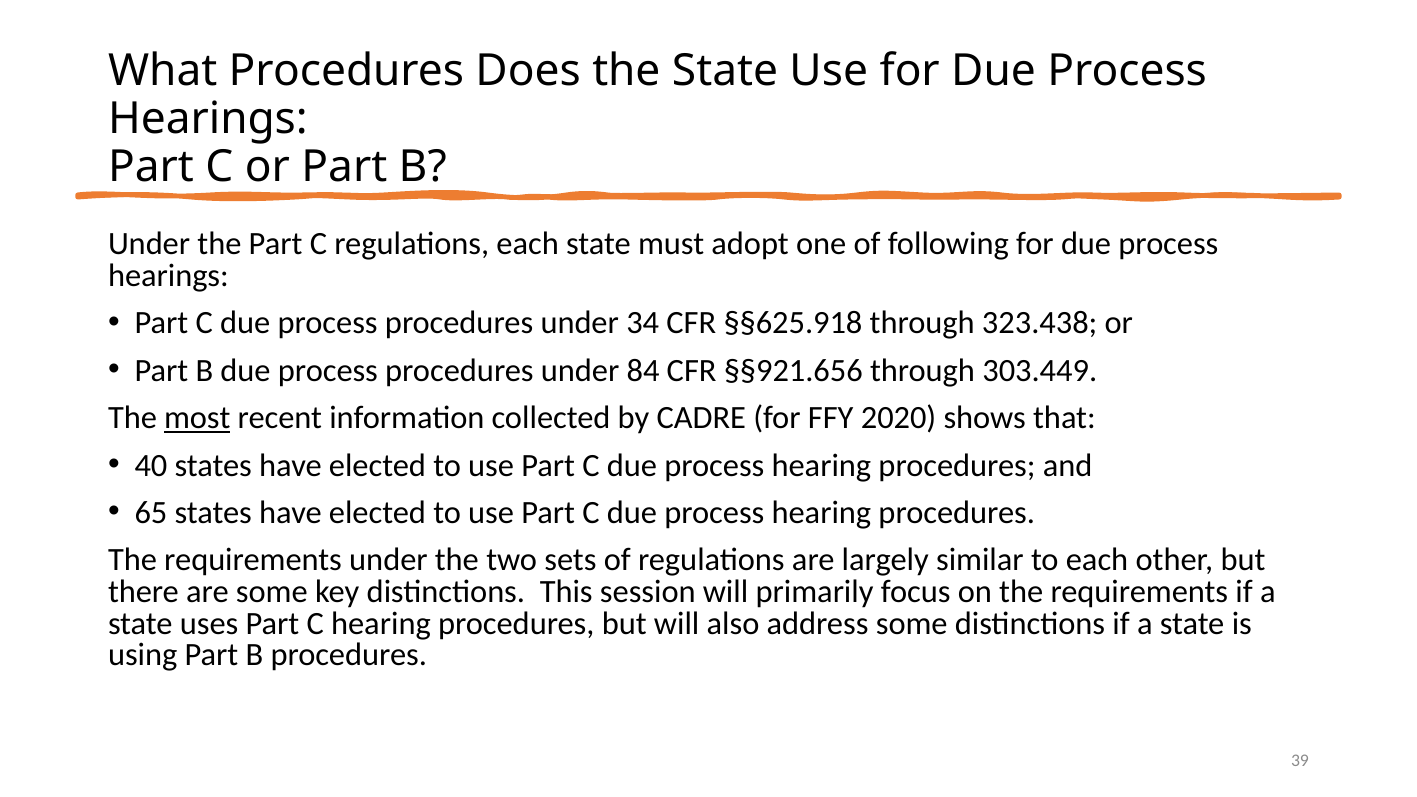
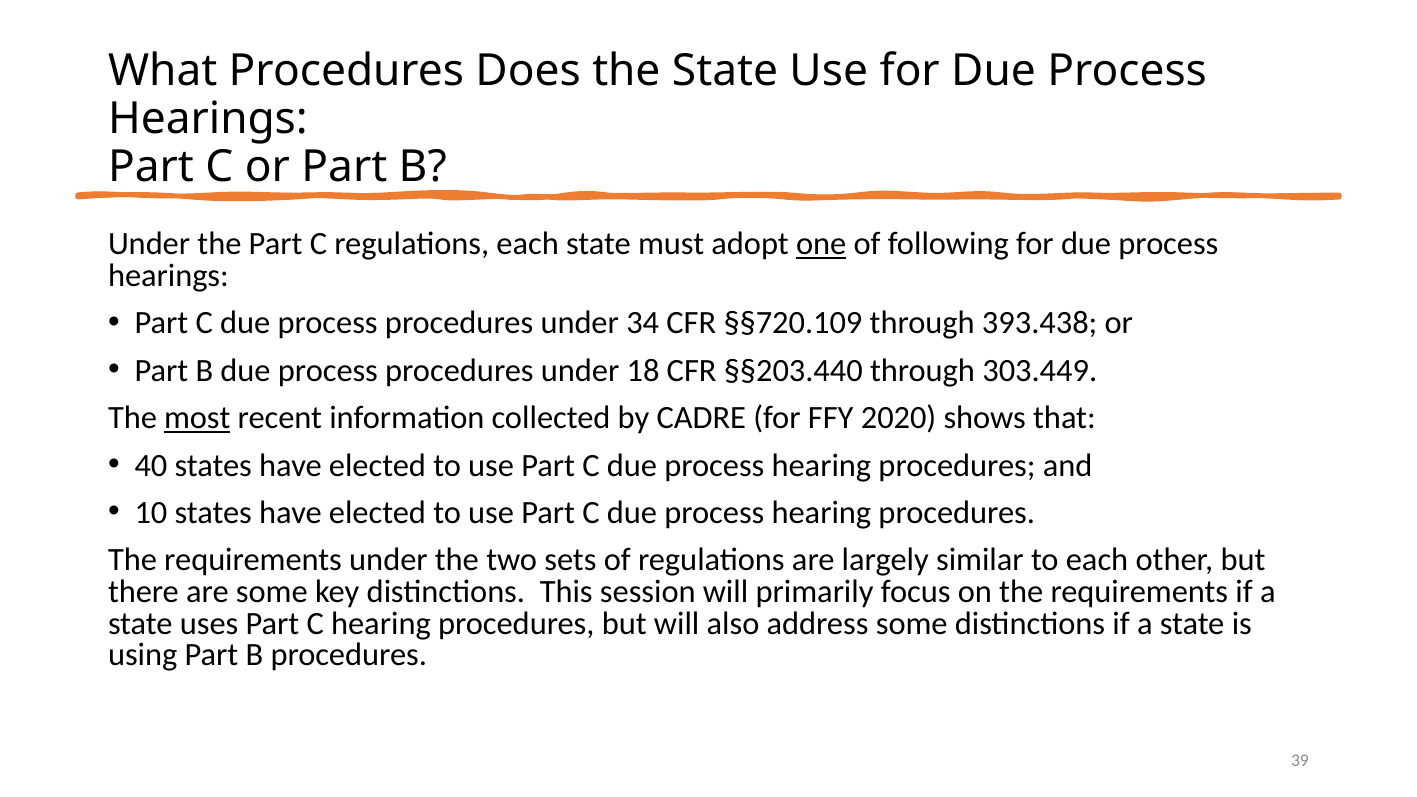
one underline: none -> present
§§625.918: §§625.918 -> §§720.109
323.438: 323.438 -> 393.438
84: 84 -> 18
§§921.656: §§921.656 -> §§203.440
65: 65 -> 10
